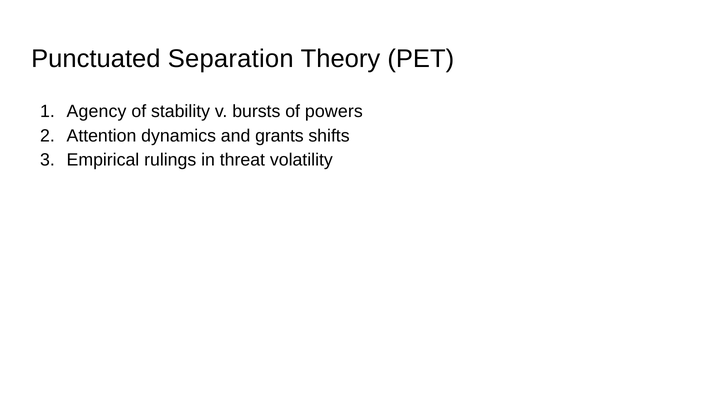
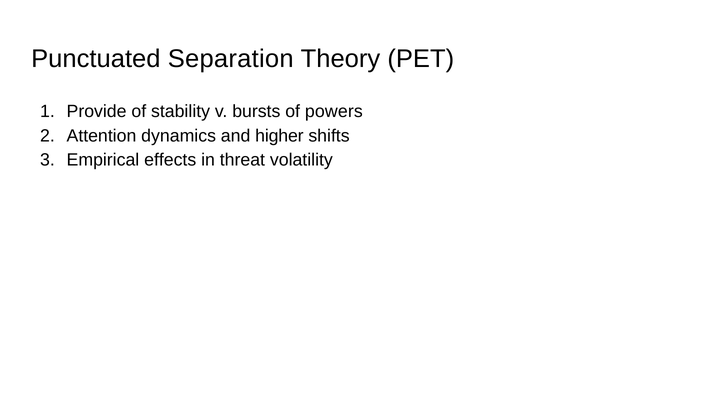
Agency: Agency -> Provide
grants: grants -> higher
rulings: rulings -> effects
